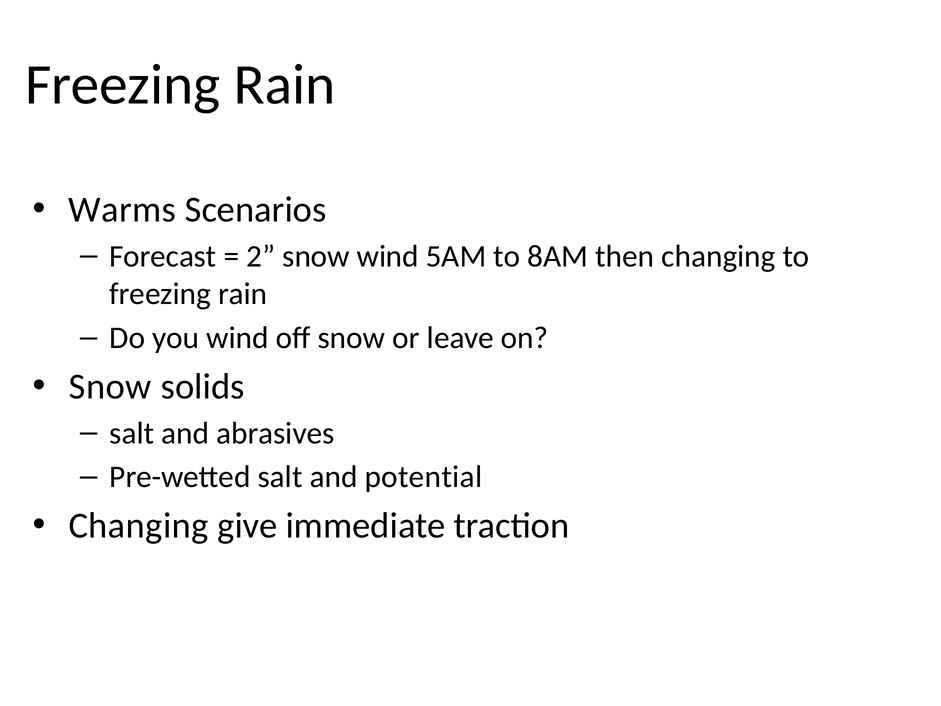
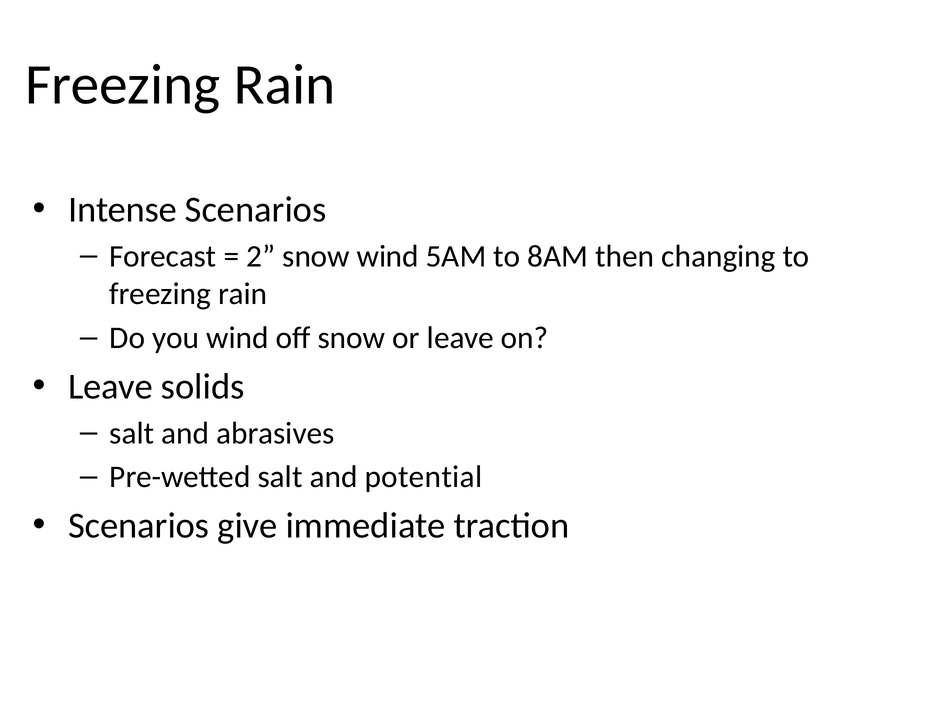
Warms: Warms -> Intense
Snow at (110, 386): Snow -> Leave
Changing at (139, 525): Changing -> Scenarios
